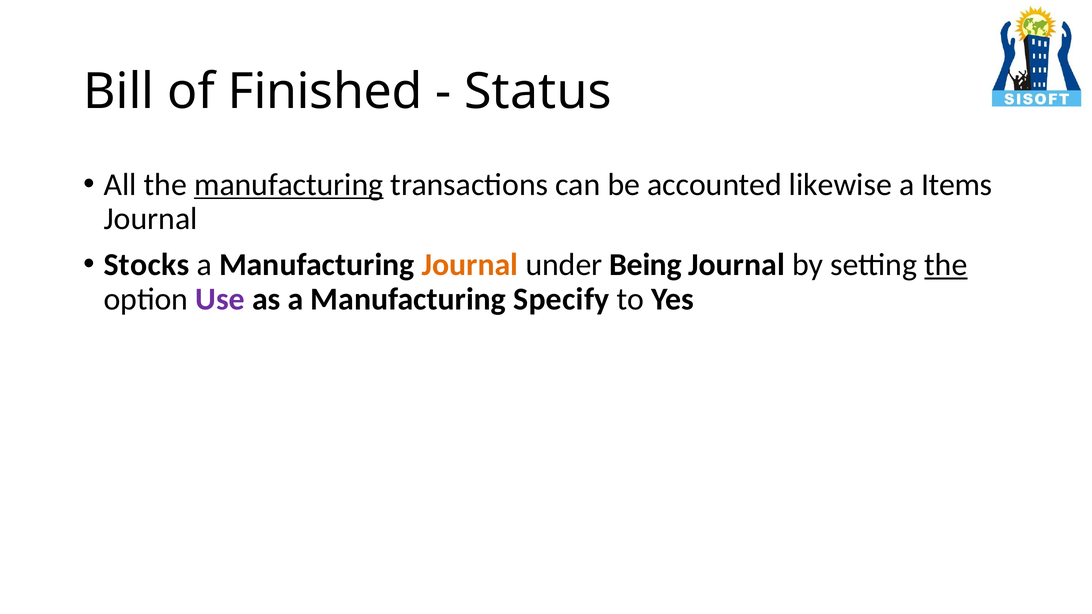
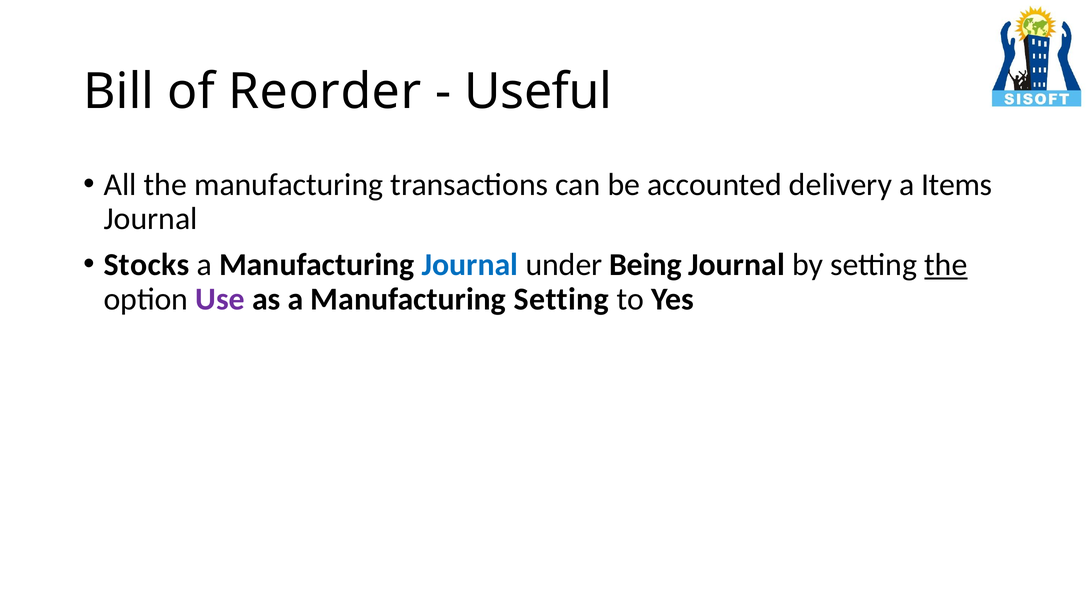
Finished: Finished -> Reorder
Status: Status -> Useful
manufacturing at (289, 185) underline: present -> none
likewise: likewise -> delivery
Journal at (470, 265) colour: orange -> blue
Manufacturing Specify: Specify -> Setting
